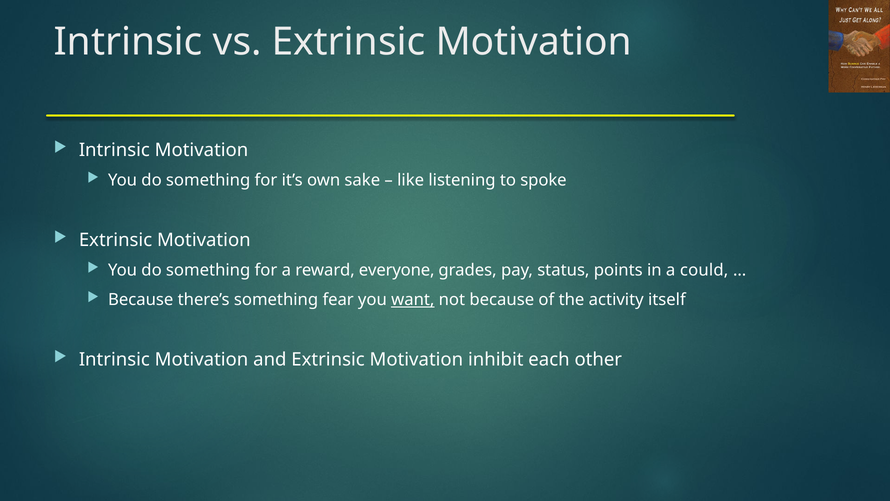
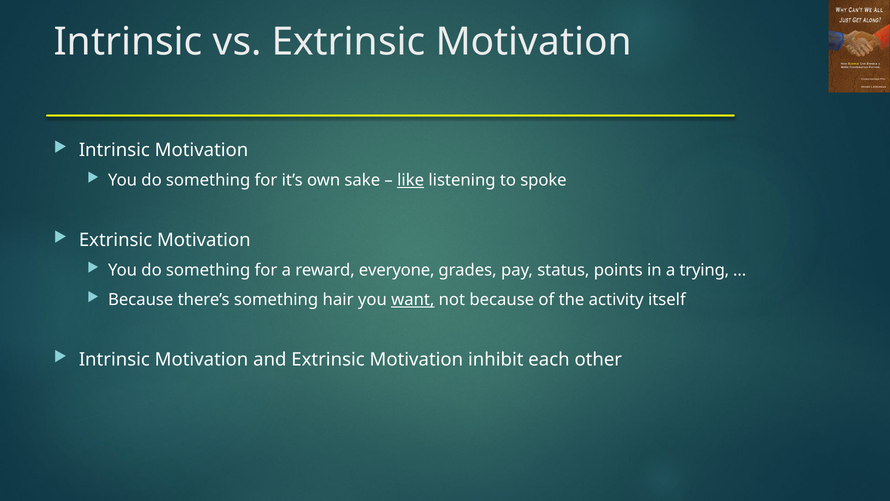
like underline: none -> present
could: could -> trying
fear: fear -> hair
